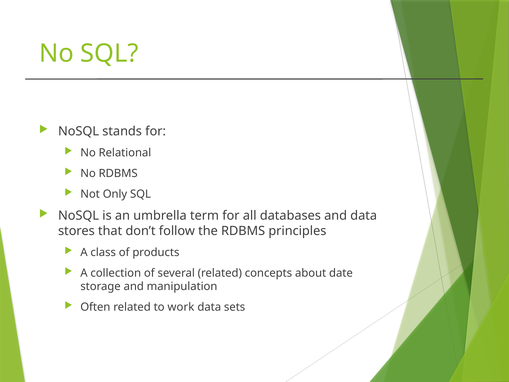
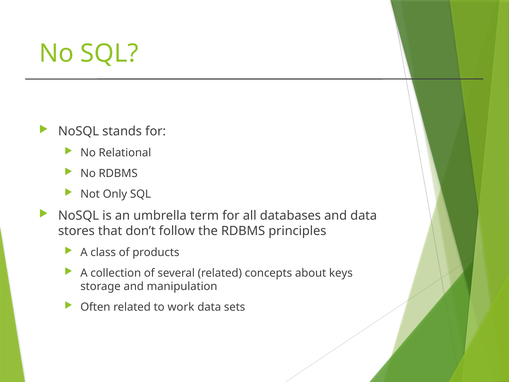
date: date -> keys
